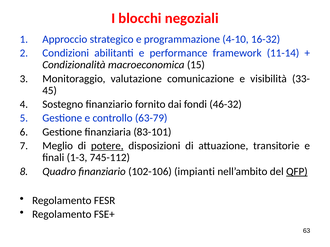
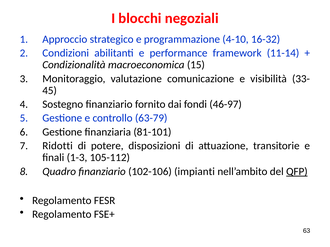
46-32: 46-32 -> 46-97
83-101: 83-101 -> 81-101
Meglio: Meglio -> Ridotti
potere underline: present -> none
745-112: 745-112 -> 105-112
